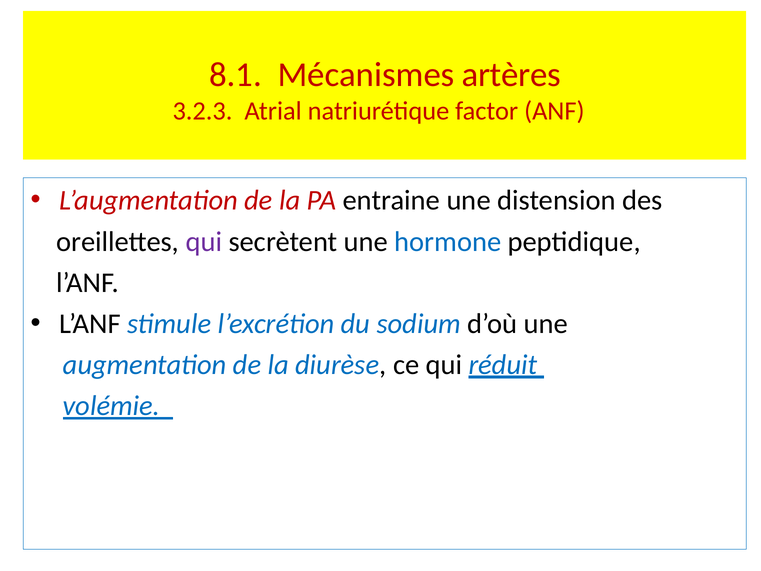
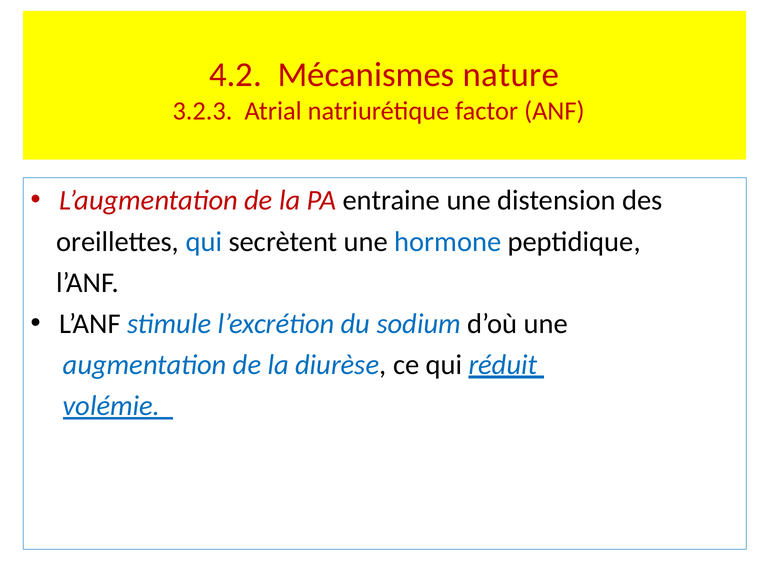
8.1: 8.1 -> 4.2
artères: artères -> nature
qui at (204, 241) colour: purple -> blue
